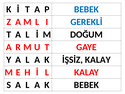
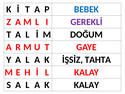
GEREKLİ colour: blue -> purple
İŞSİZ KALAY: KALAY -> TAHTA
K BEBEK: BEBEK -> KALAY
